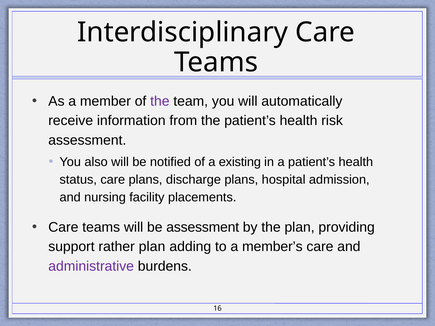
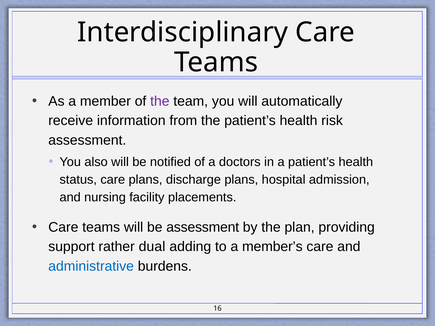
existing: existing -> doctors
rather plan: plan -> dual
administrative colour: purple -> blue
